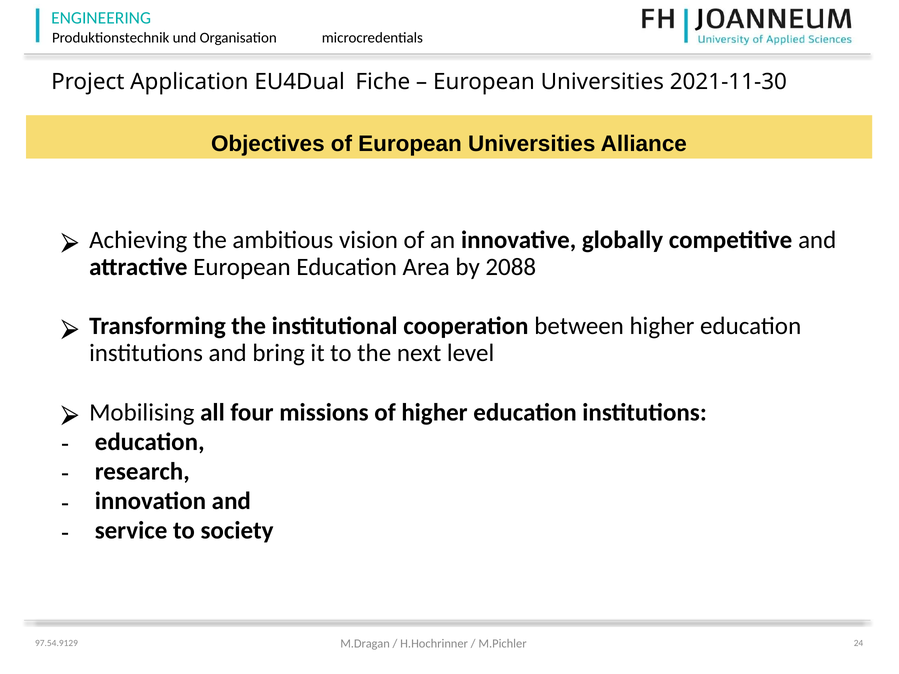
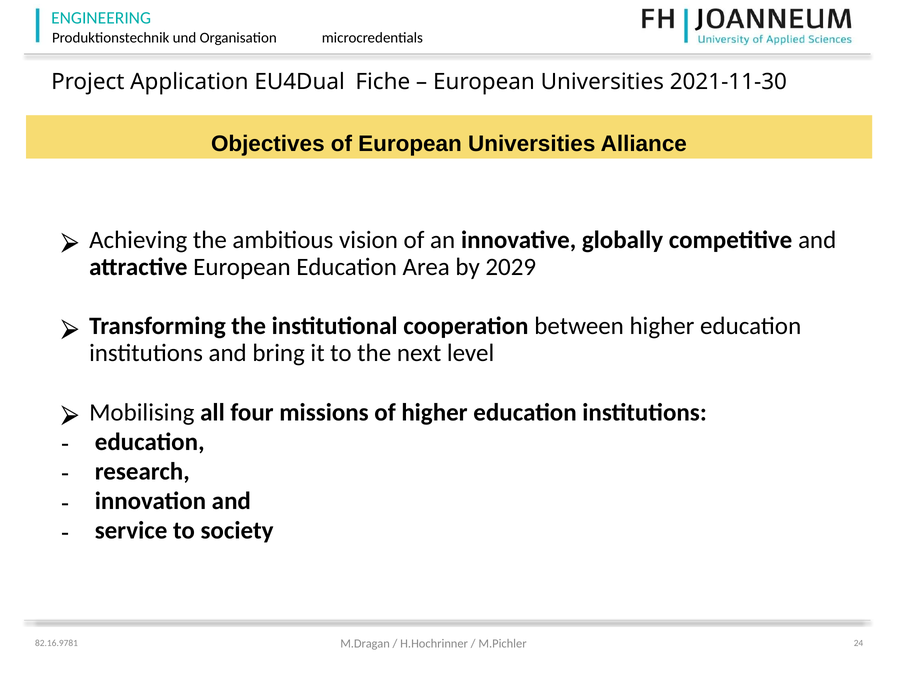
2088: 2088 -> 2029
97.54.9129: 97.54.9129 -> 82.16.9781
